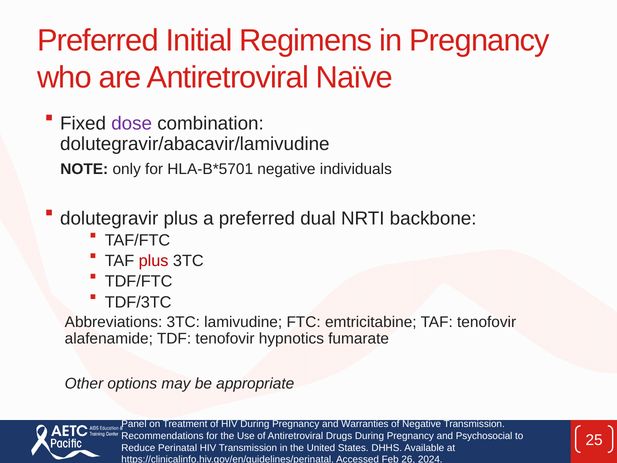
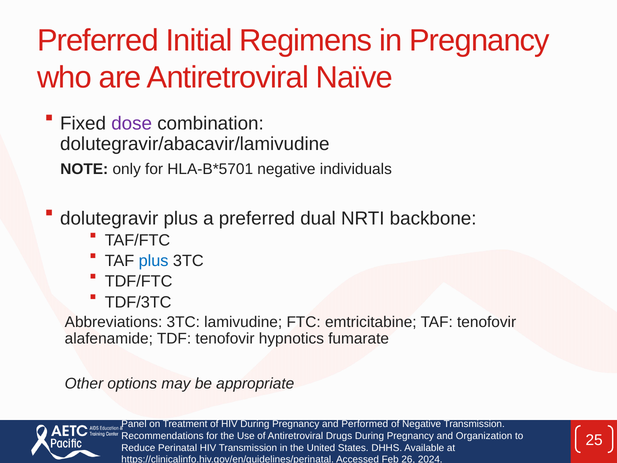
plus at (154, 261) colour: red -> blue
Warranties: Warranties -> Performed
Psychosocial: Psychosocial -> Organization
